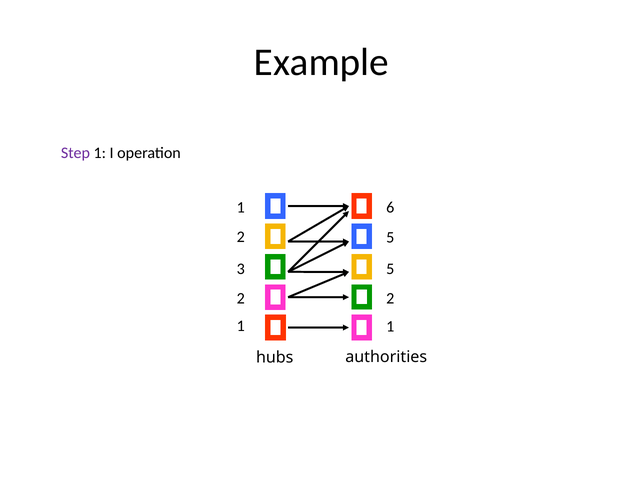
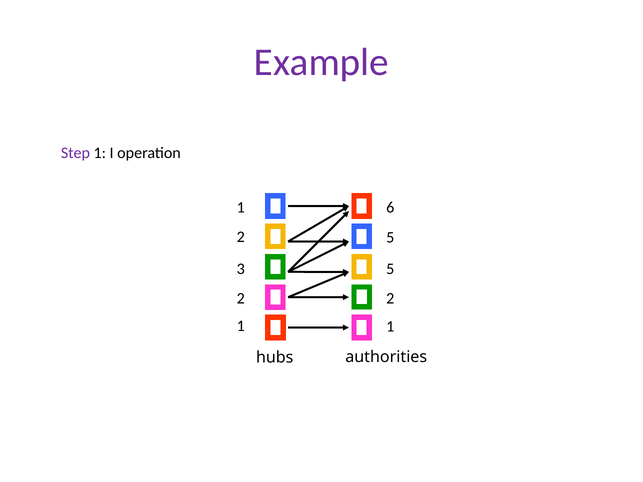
Example colour: black -> purple
